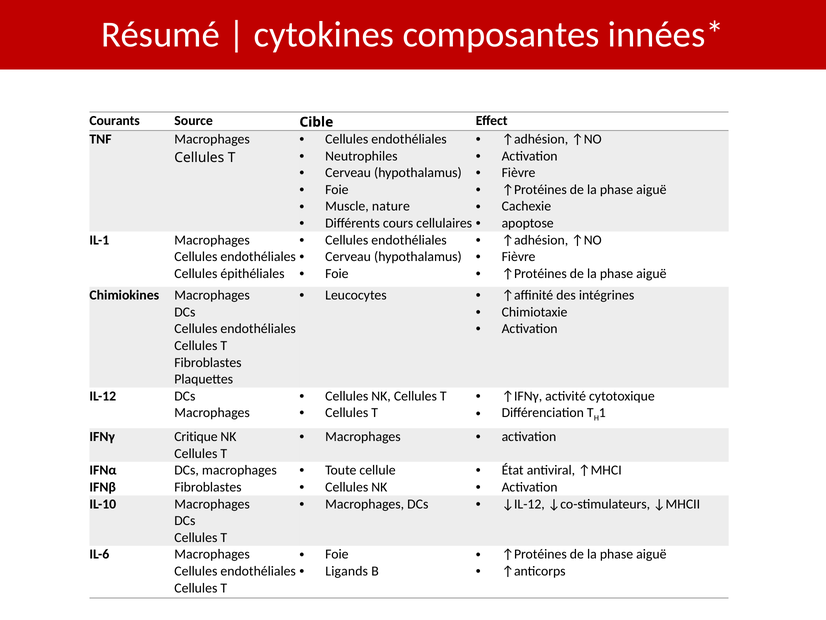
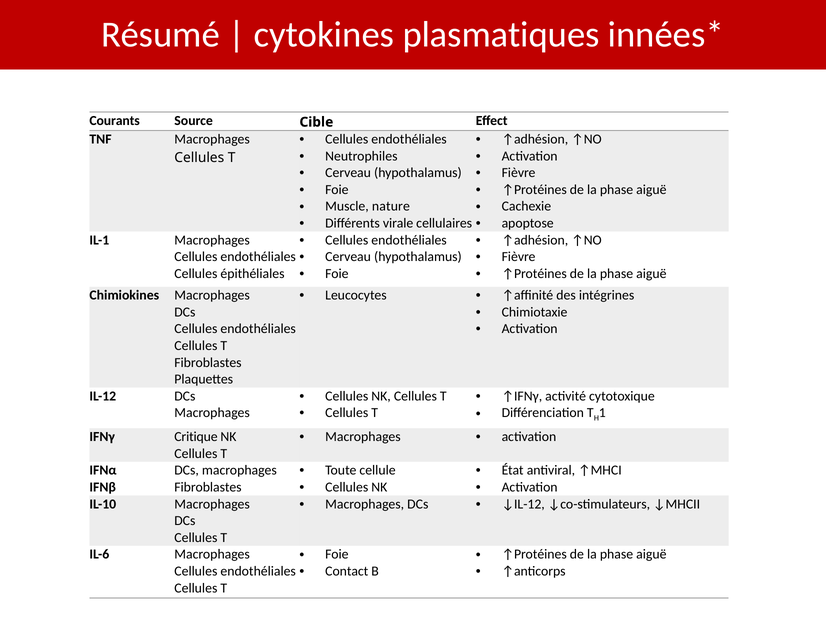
composantes: composantes -> plasmatiques
cours: cours -> virale
Ligands: Ligands -> Contact
